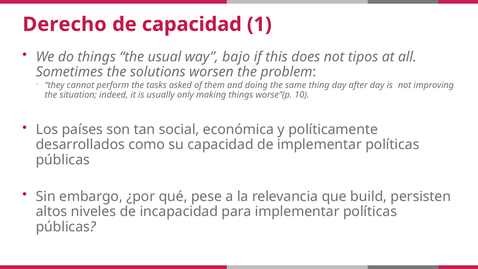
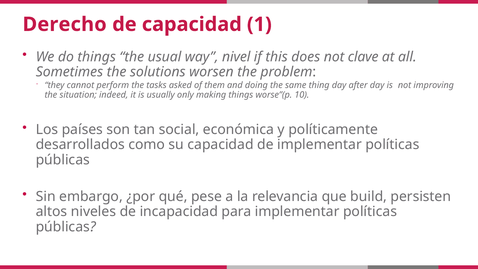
bajo: bajo -> nivel
tipos: tipos -> clave
